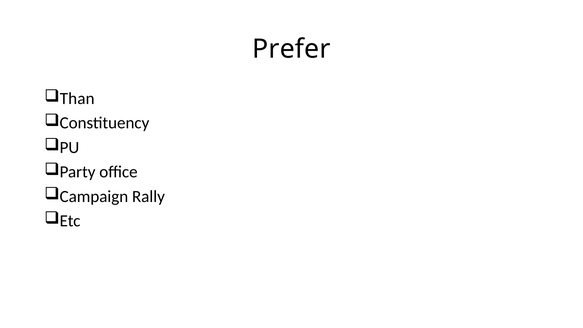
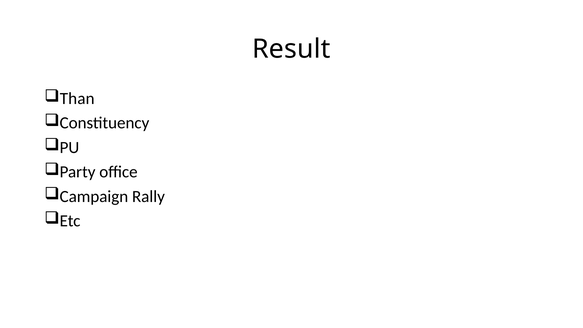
Prefer: Prefer -> Result
